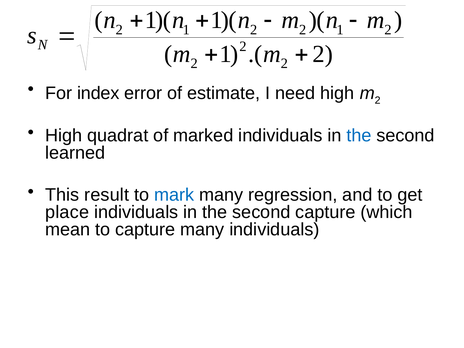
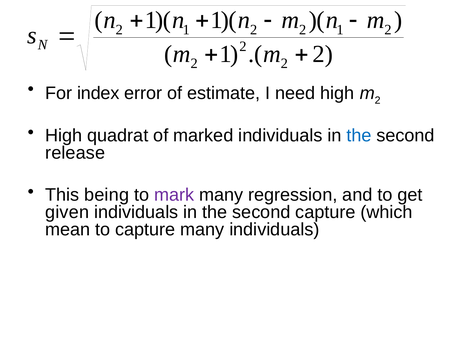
learned: learned -> release
result: result -> being
mark colour: blue -> purple
place: place -> given
